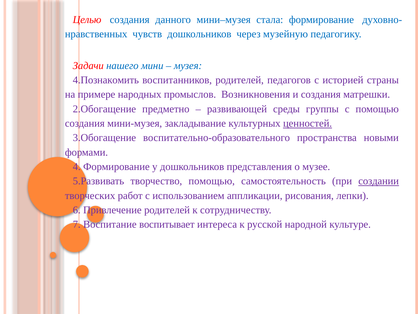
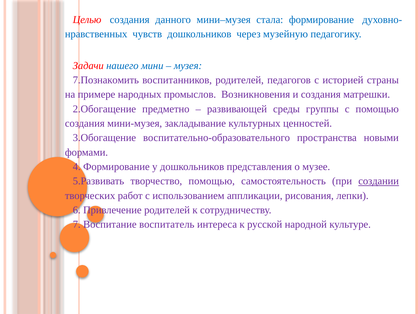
4.Познакомить: 4.Познакомить -> 7.Познакомить
ценностей underline: present -> none
воспитывает: воспитывает -> воспитатель
